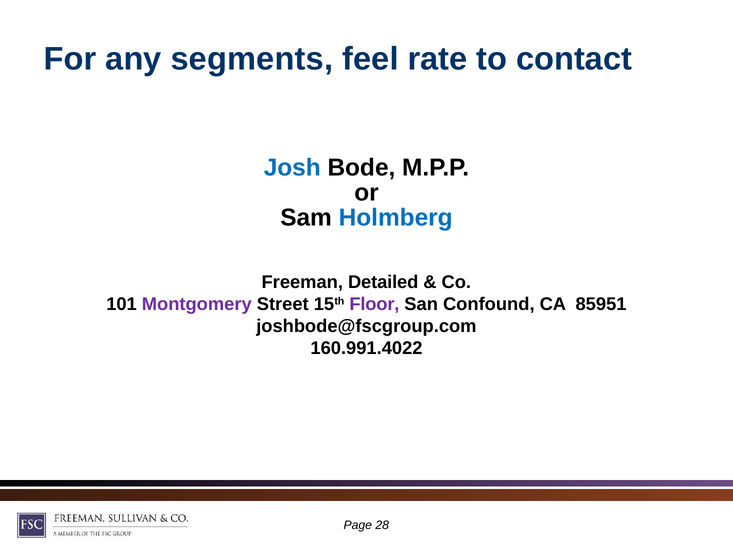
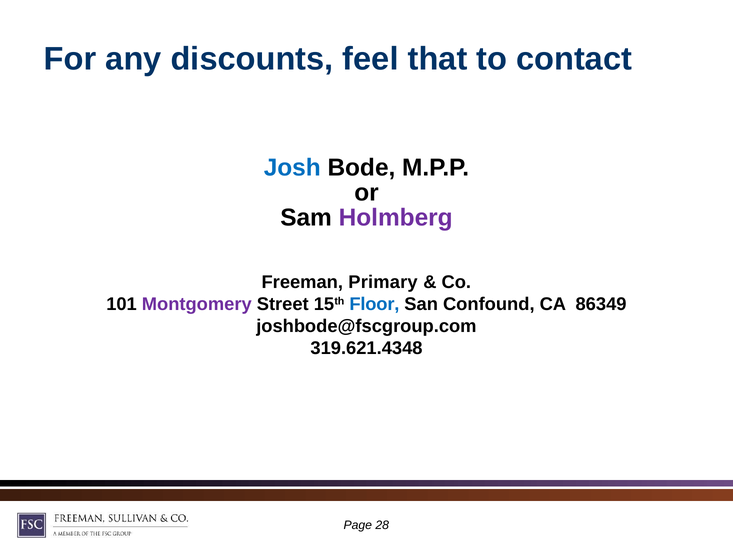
segments: segments -> discounts
rate: rate -> that
Holmberg colour: blue -> purple
Detailed: Detailed -> Primary
Floor colour: purple -> blue
85951: 85951 -> 86349
160.991.4022: 160.991.4022 -> 319.621.4348
